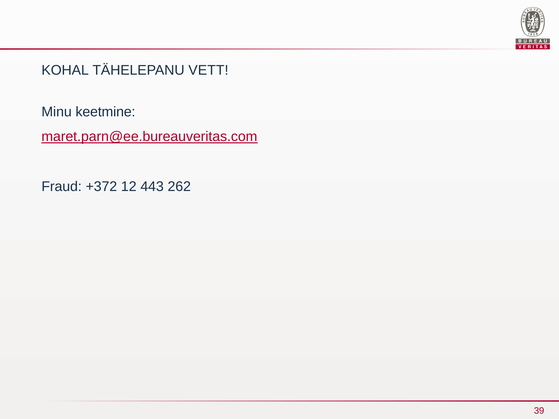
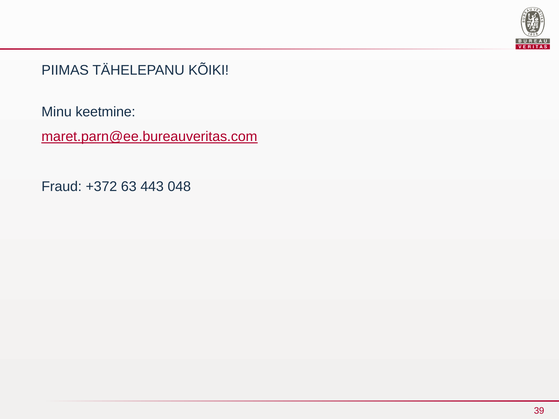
KOHAL: KOHAL -> PIIMAS
VETT: VETT -> KÕIKI
12: 12 -> 63
262: 262 -> 048
